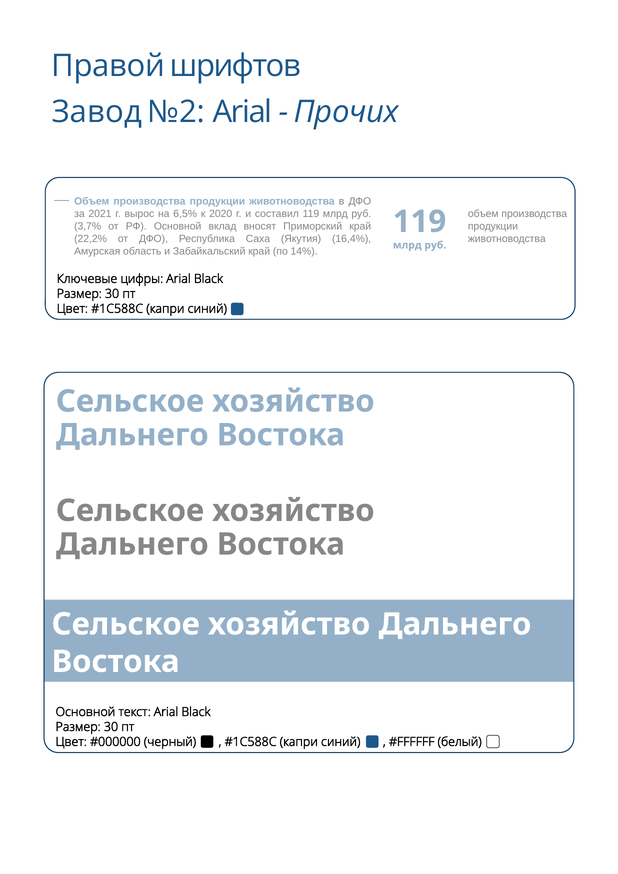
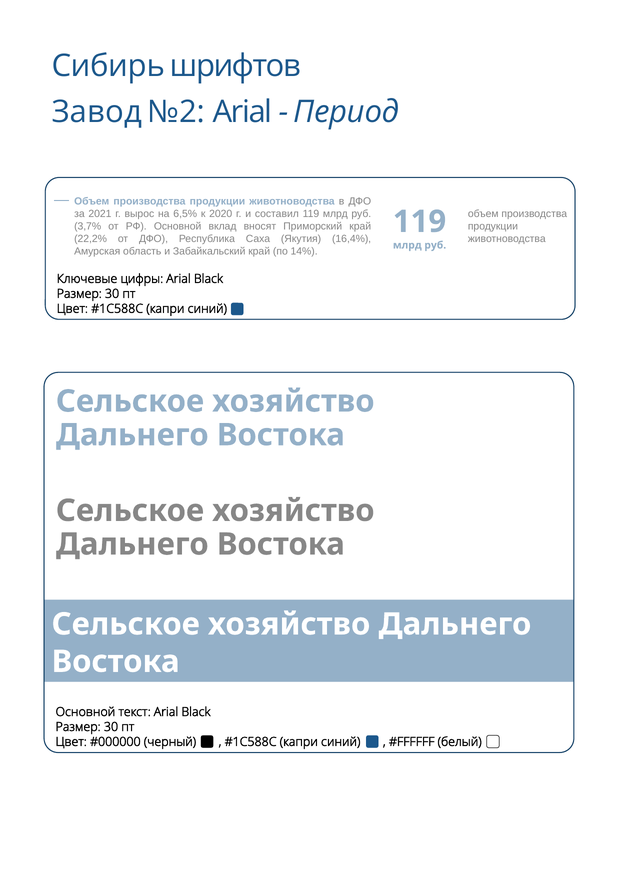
Правой: Правой -> Сибирь
Прочих: Прочих -> Период
